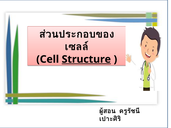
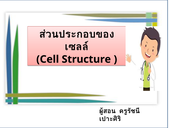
Structure underline: present -> none
